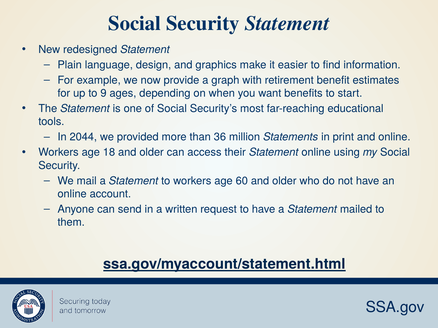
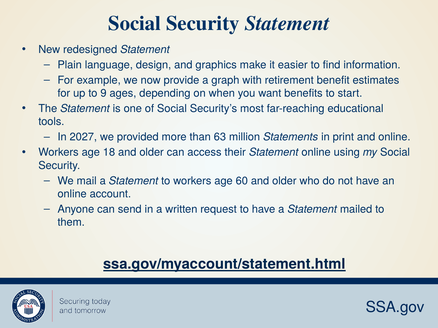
2044: 2044 -> 2027
36: 36 -> 63
